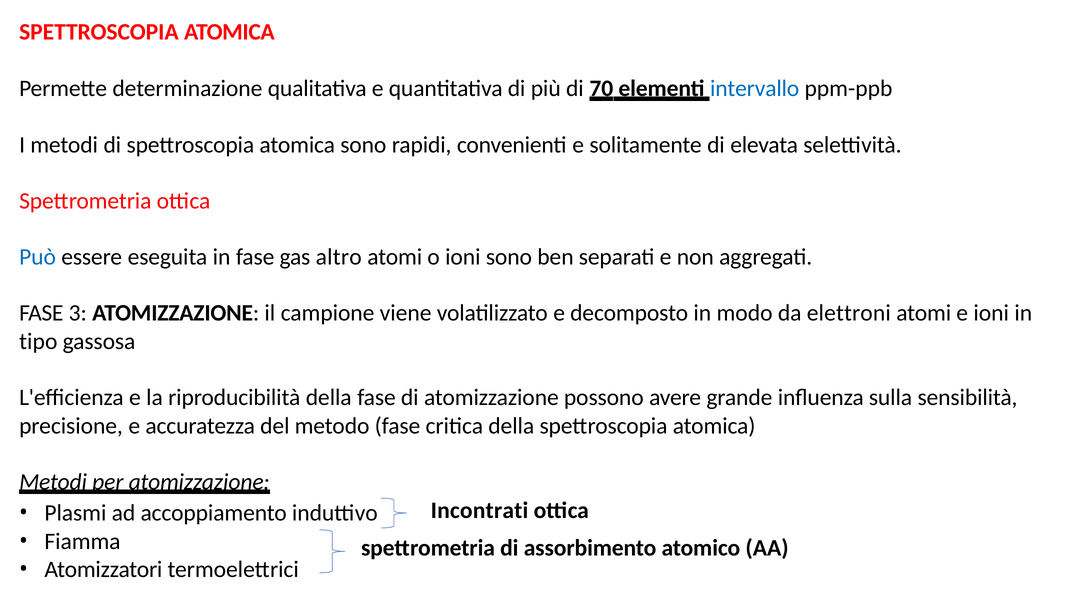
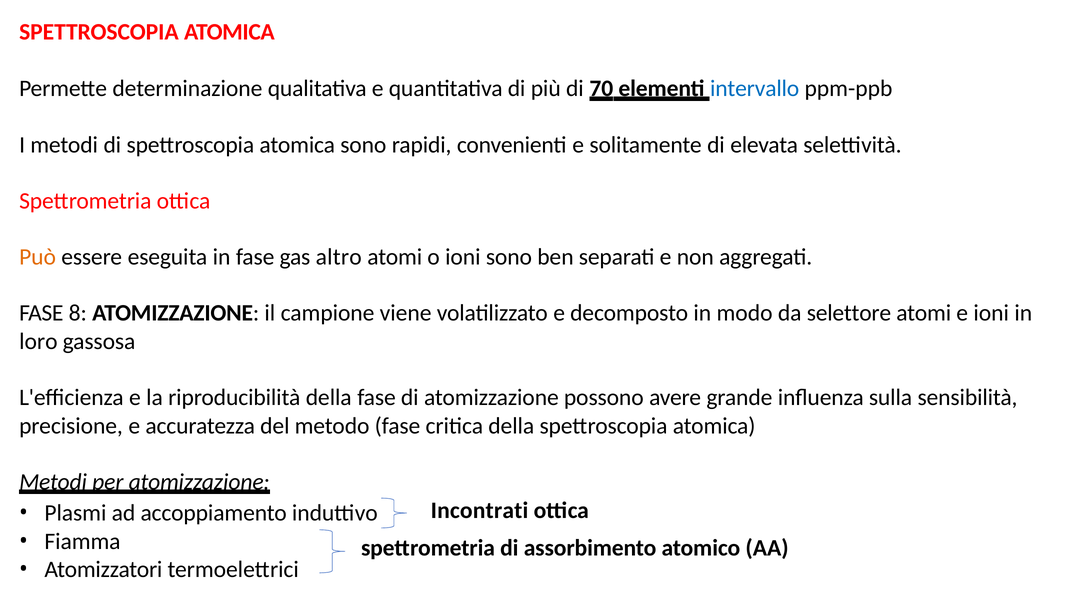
Può colour: blue -> orange
3: 3 -> 8
elettroni: elettroni -> selettore
tipo: tipo -> loro
